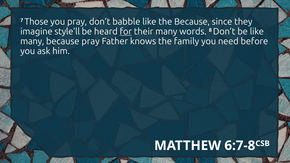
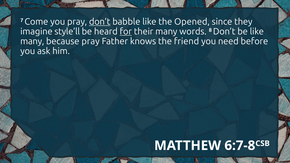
Those: Those -> Come
don’t at (100, 22) underline: none -> present
the Because: Because -> Opened
family: family -> friend
